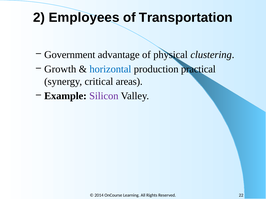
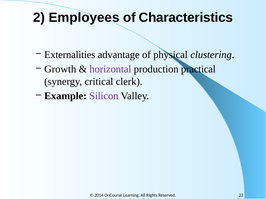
Transportation: Transportation -> Characteristics
Government: Government -> Externalities
horizontal colour: blue -> purple
areas: areas -> clerk
